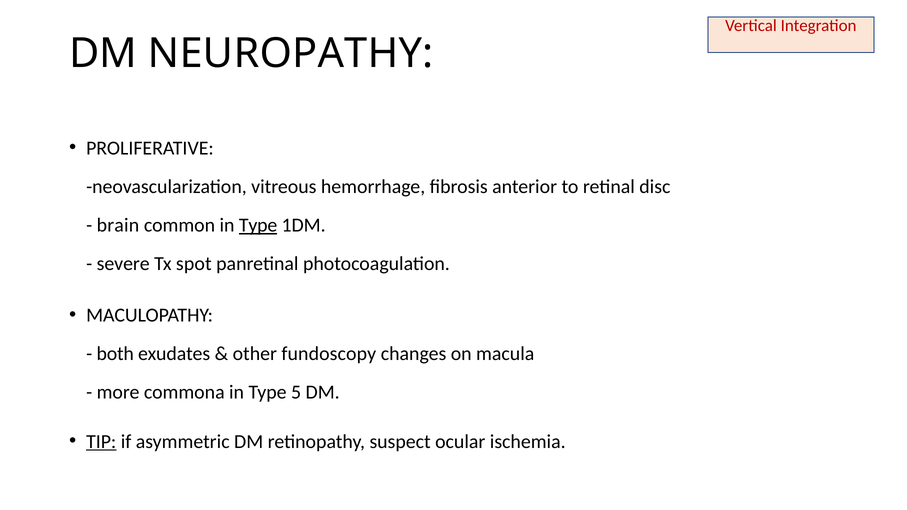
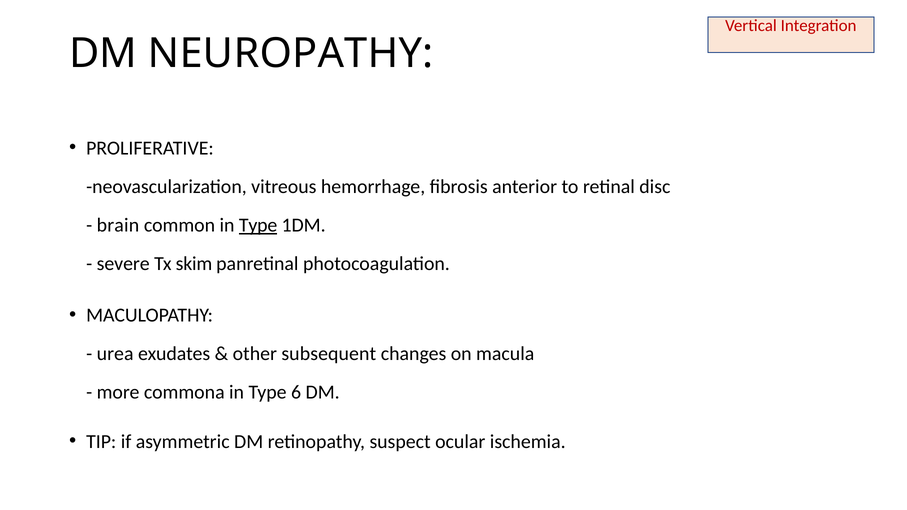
spot: spot -> skim
both: both -> urea
fundoscopy: fundoscopy -> subsequent
5: 5 -> 6
TIP underline: present -> none
